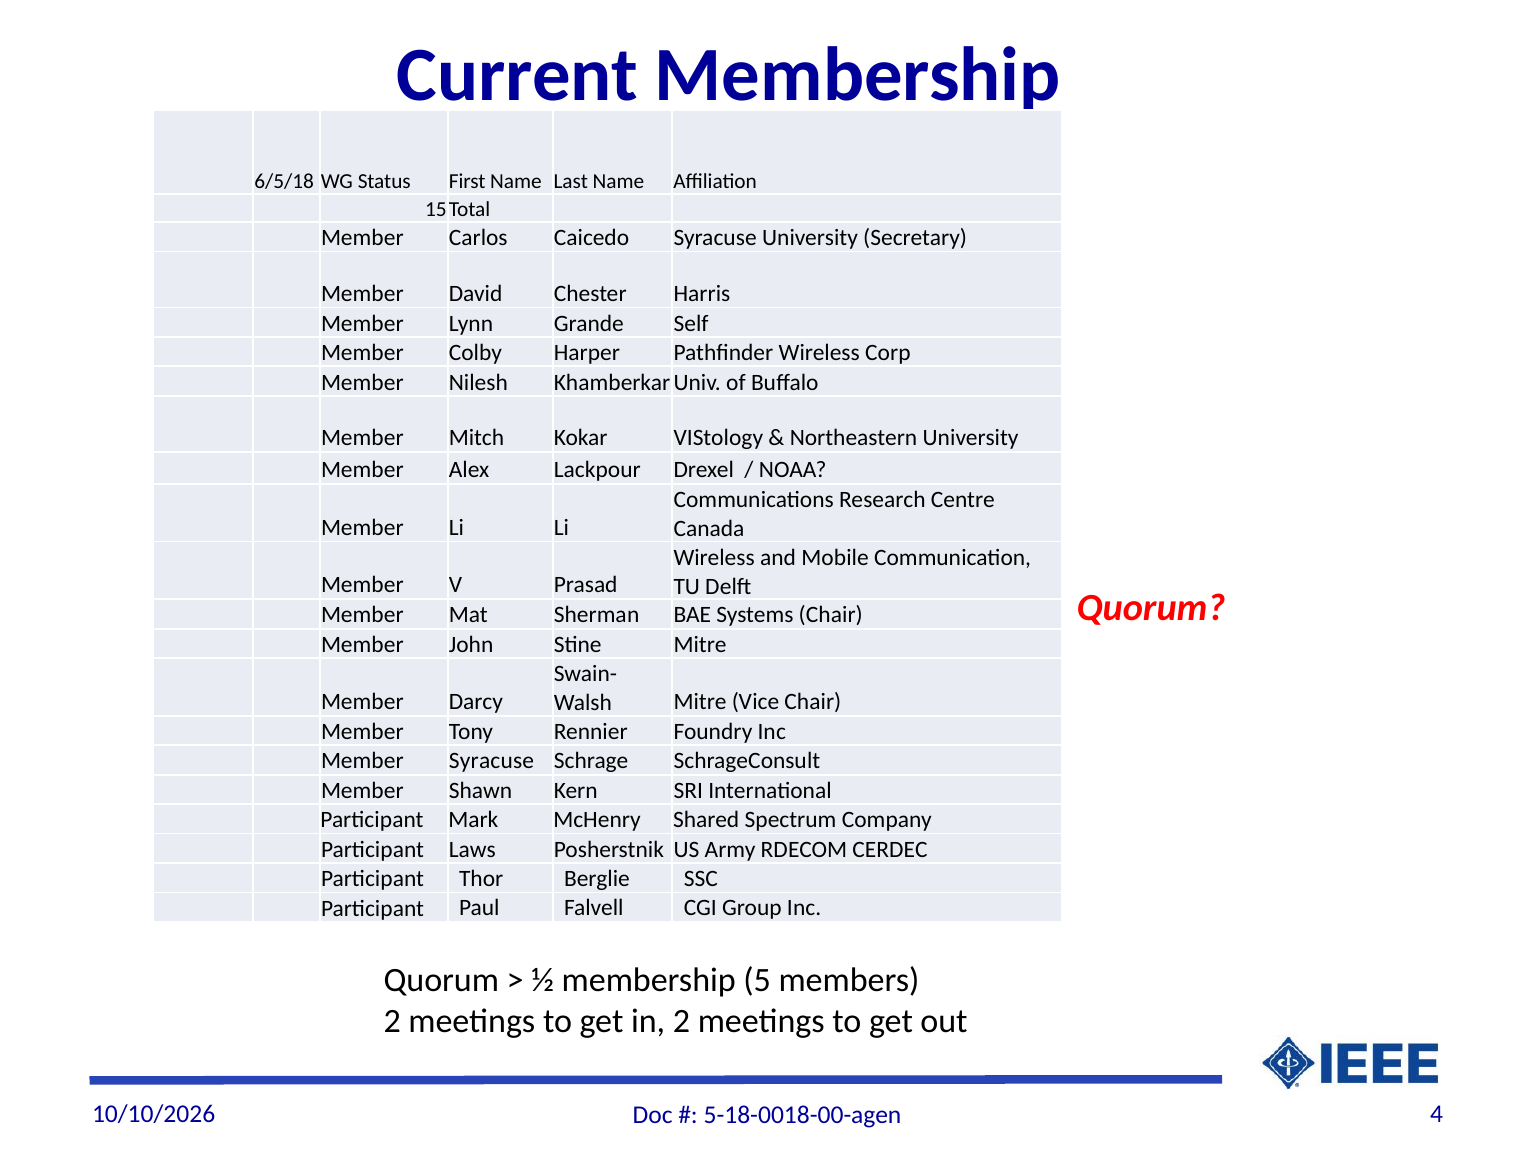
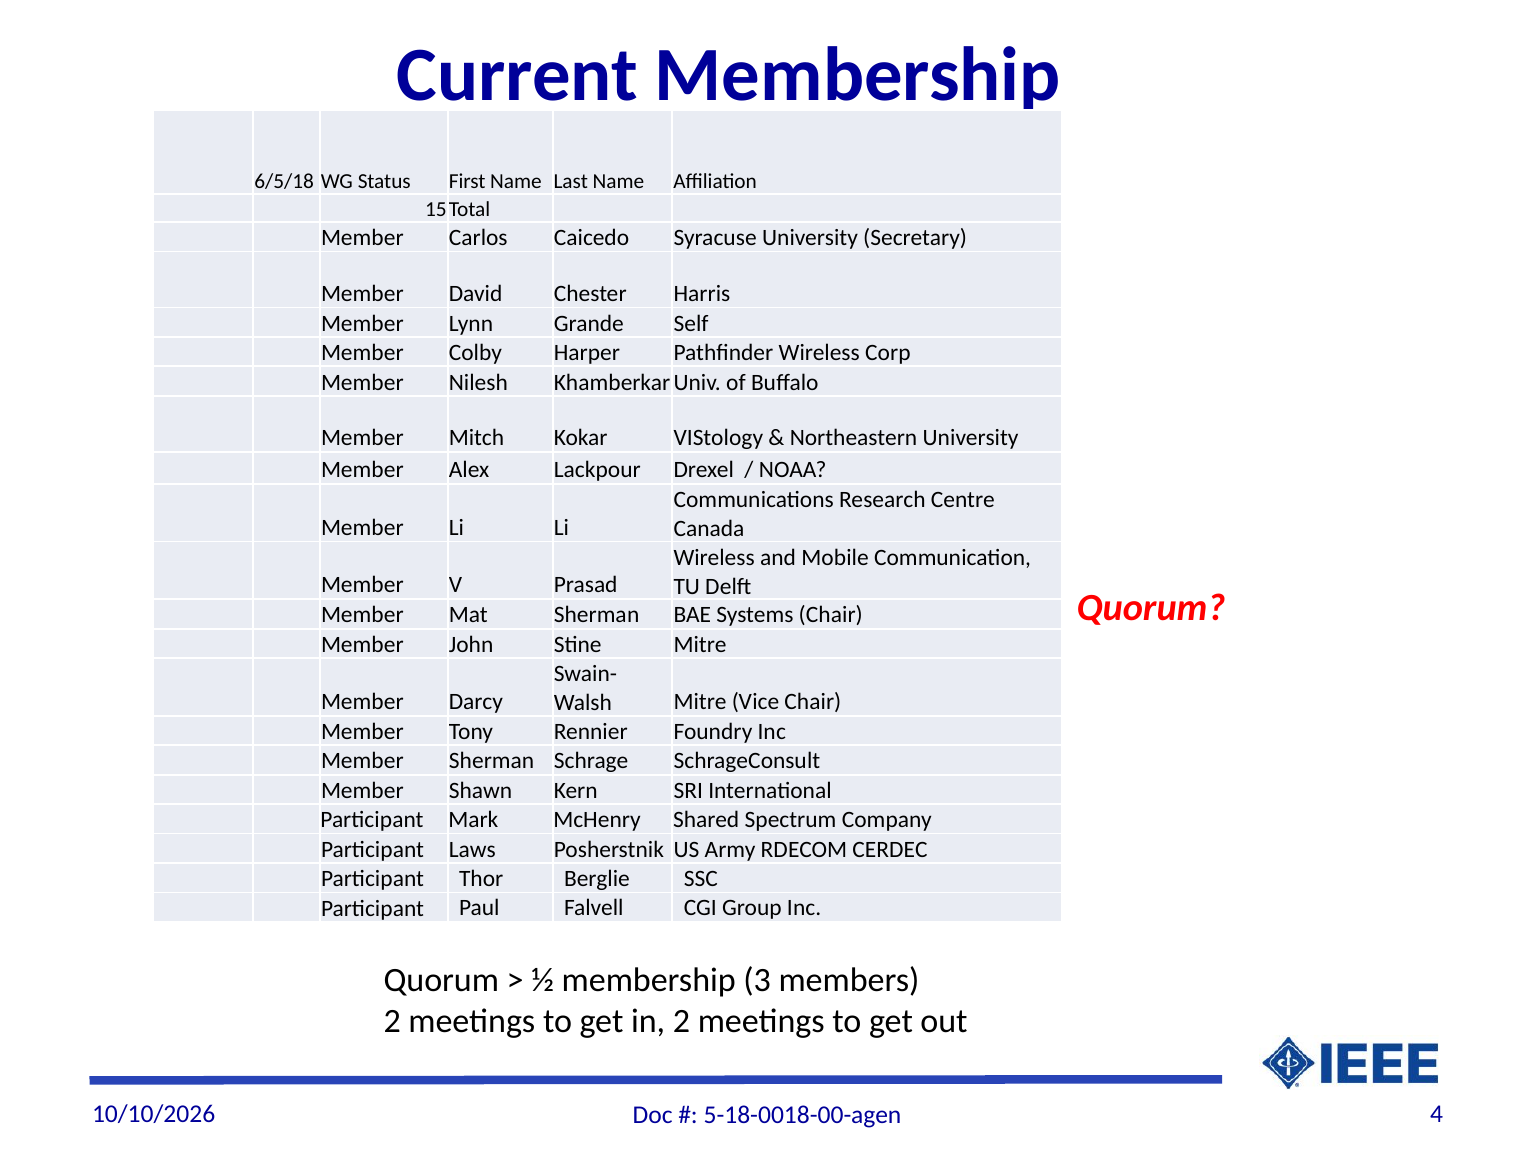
Member Syracuse: Syracuse -> Sherman
5: 5 -> 3
